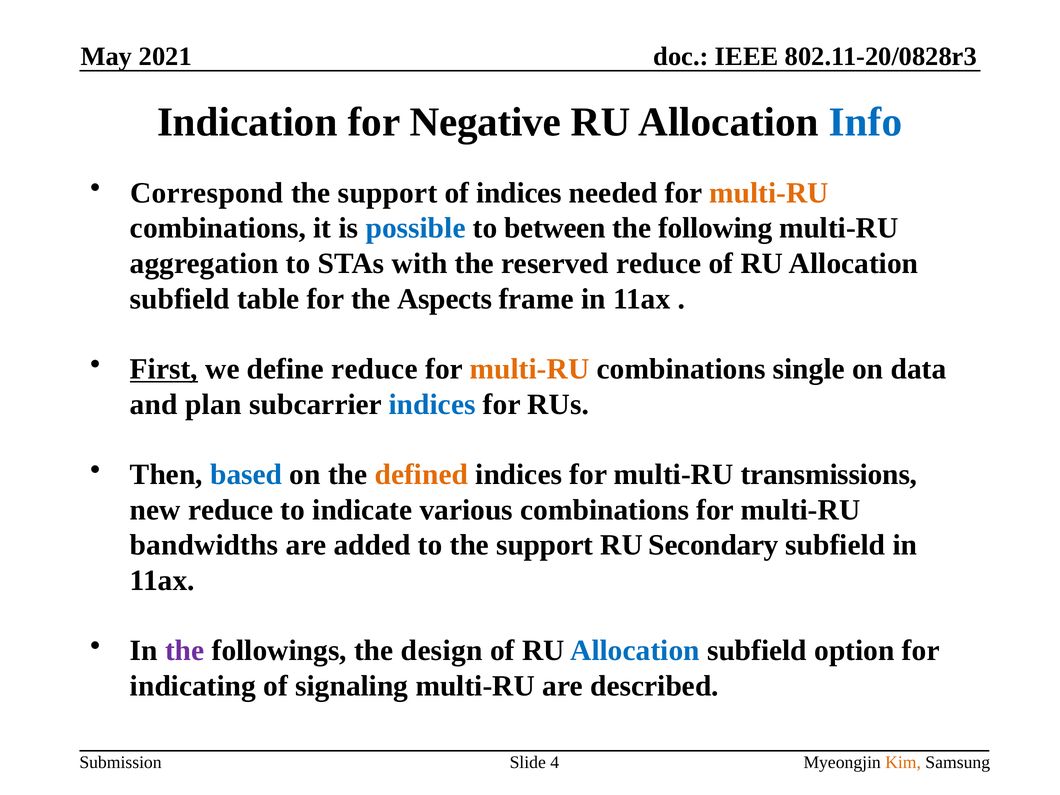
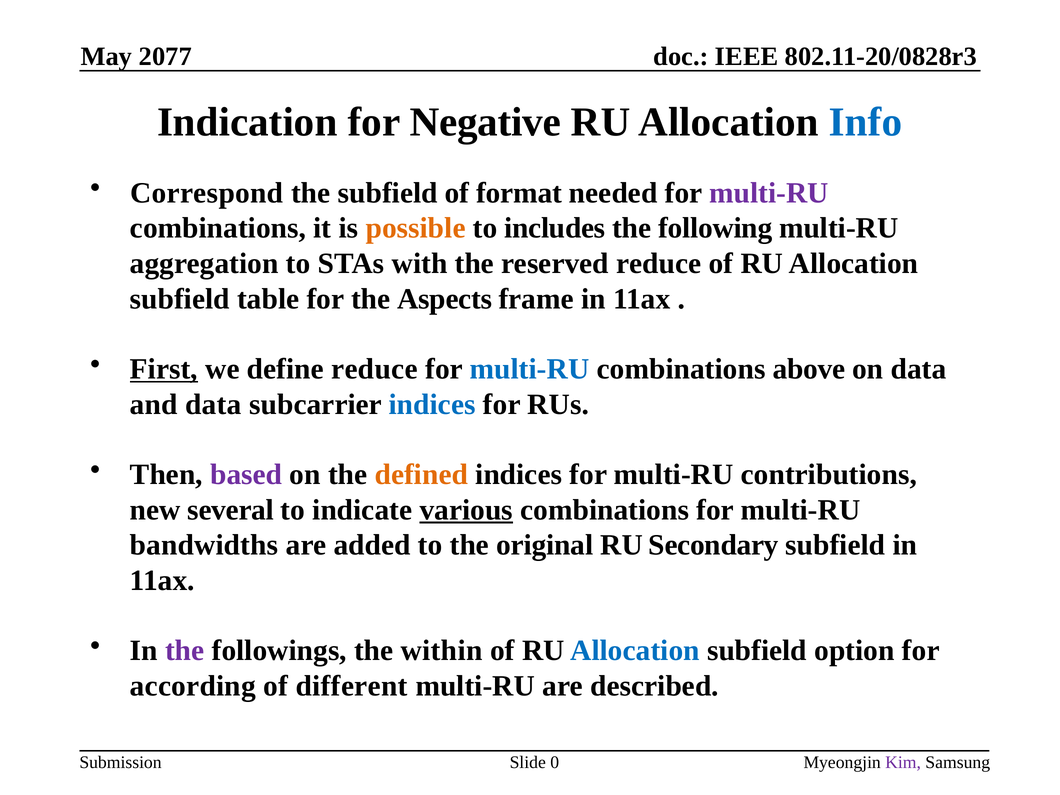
2021: 2021 -> 2077
support at (388, 193): support -> subfield
of indices: indices -> format
multi-RU at (769, 193) colour: orange -> purple
possible colour: blue -> orange
between: between -> includes
multi-RU at (530, 369) colour: orange -> blue
single: single -> above
and plan: plan -> data
based colour: blue -> purple
transmissions: transmissions -> contributions
new reduce: reduce -> several
various underline: none -> present
to the support: support -> original
design: design -> within
indicating: indicating -> according
signaling: signaling -> different
4: 4 -> 0
Kim colour: orange -> purple
